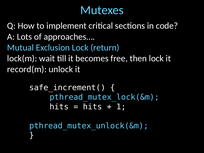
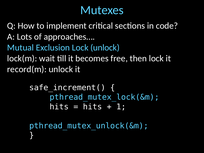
Lock return: return -> unlock
